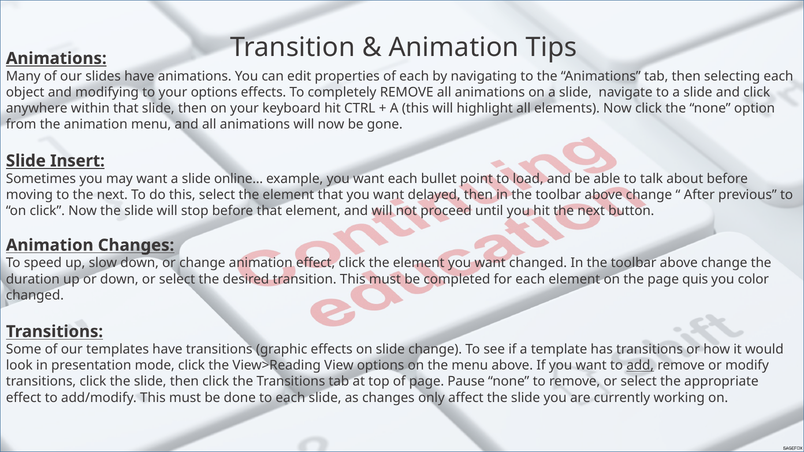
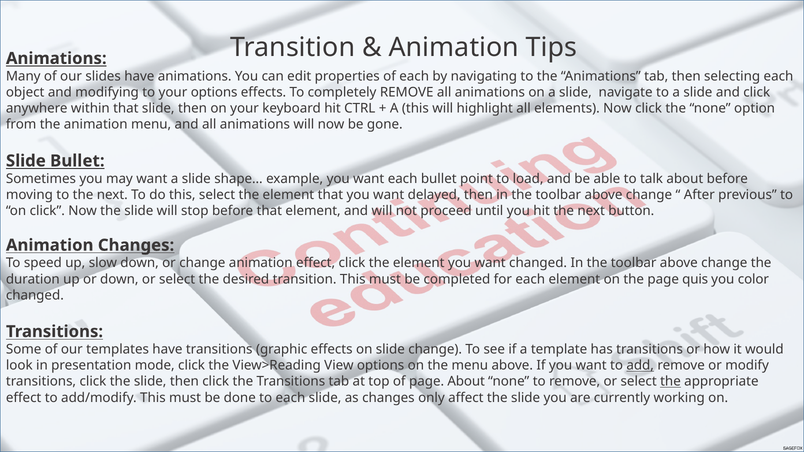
Slide Insert: Insert -> Bullet
online…: online… -> shape…
page Pause: Pause -> About
the at (670, 382) underline: none -> present
